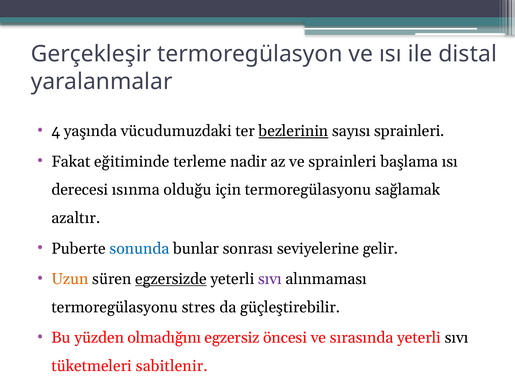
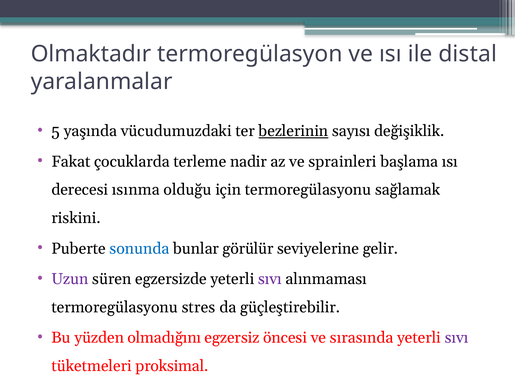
Gerçekleşir: Gerçekleşir -> Olmaktadır
4: 4 -> 5
sayısı sprainleri: sprainleri -> değişiklik
eğitiminde: eğitiminde -> çocuklarda
azaltır: azaltır -> riskini
sonrası: sonrası -> görülür
Uzun colour: orange -> purple
egzersizde underline: present -> none
sıvı at (457, 338) colour: black -> purple
sabitlenir: sabitlenir -> proksimal
